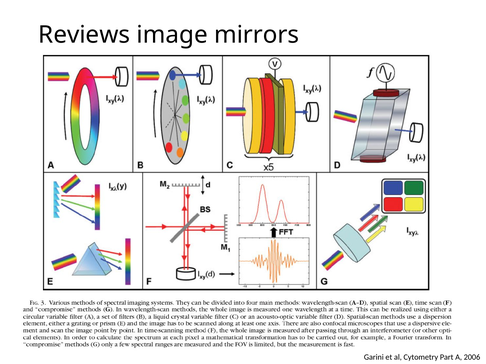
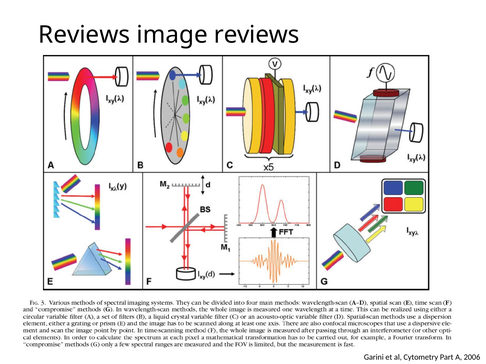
image mirrors: mirrors -> reviews
